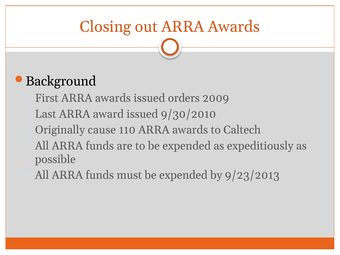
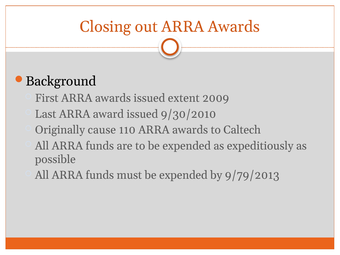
orders: orders -> extent
9/23/2013: 9/23/2013 -> 9/79/2013
